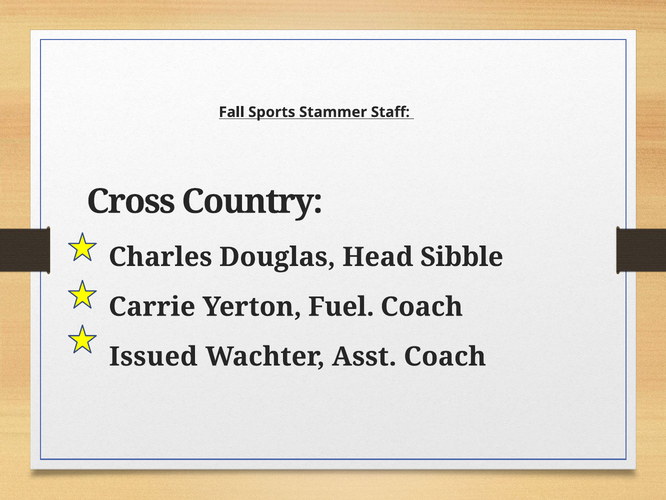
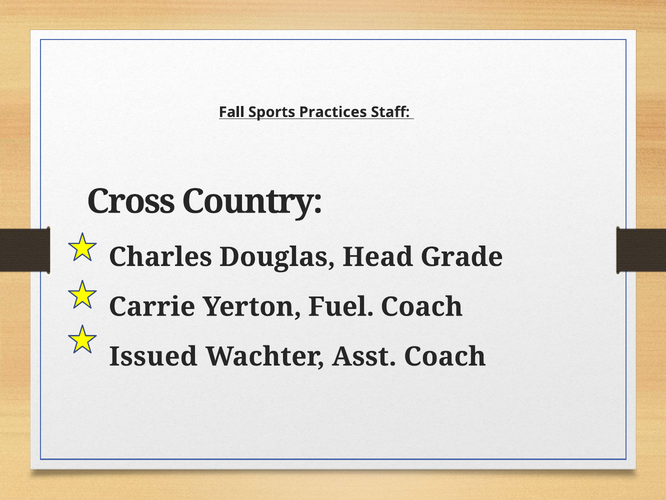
Stammer: Stammer -> Practices
Sibble: Sibble -> Grade
